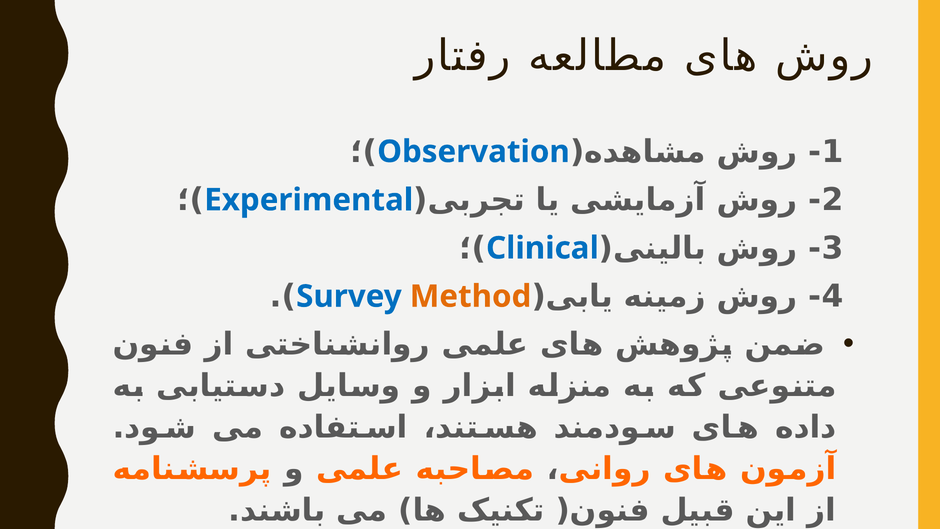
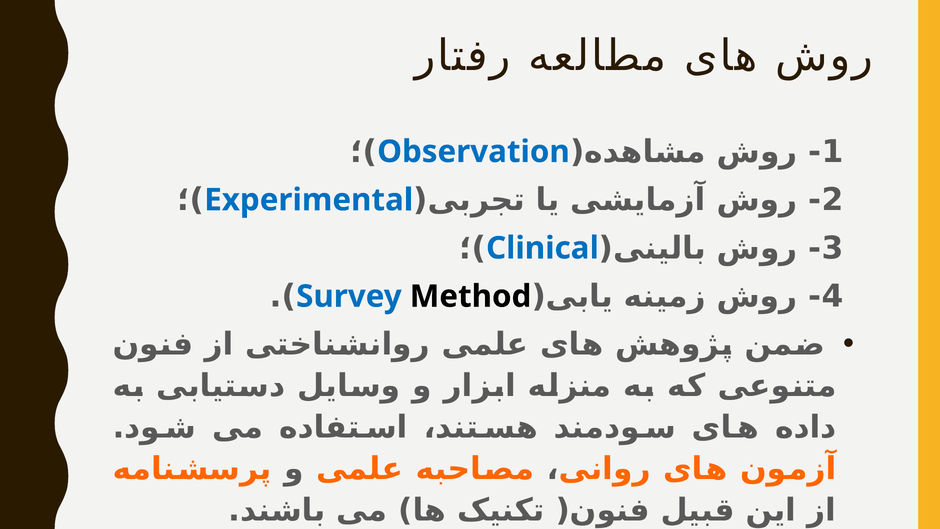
Method colour: orange -> black
